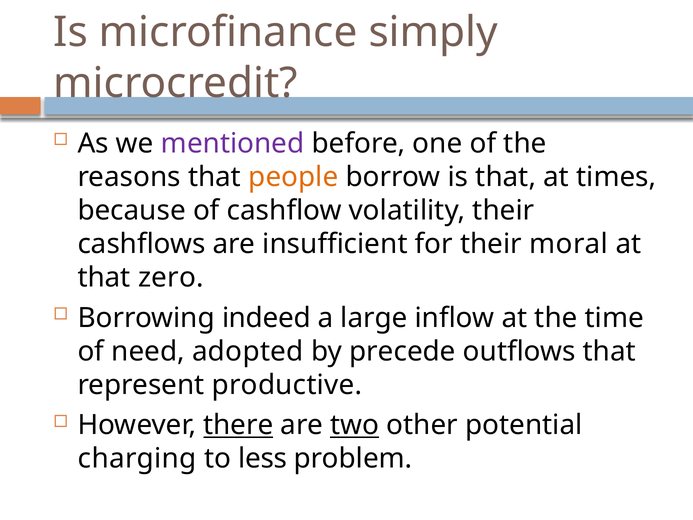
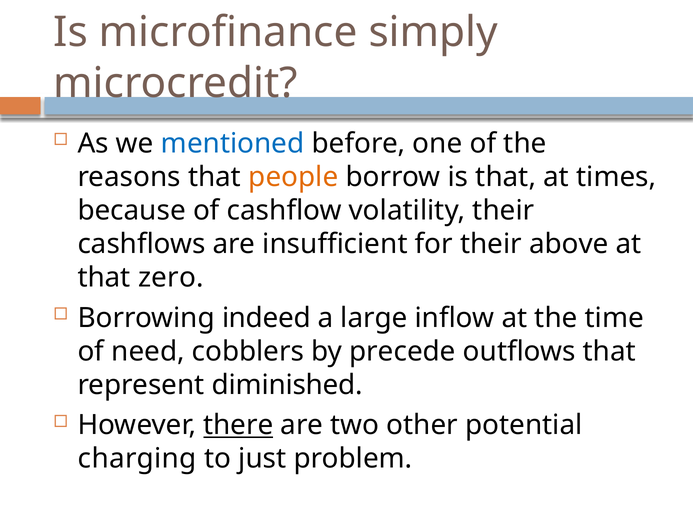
mentioned colour: purple -> blue
moral: moral -> above
adopted: adopted -> cobblers
productive: productive -> diminished
two underline: present -> none
less: less -> just
